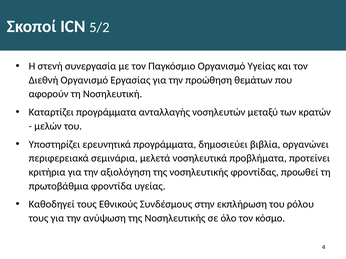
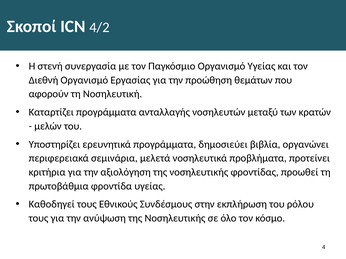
5/2: 5/2 -> 4/2
